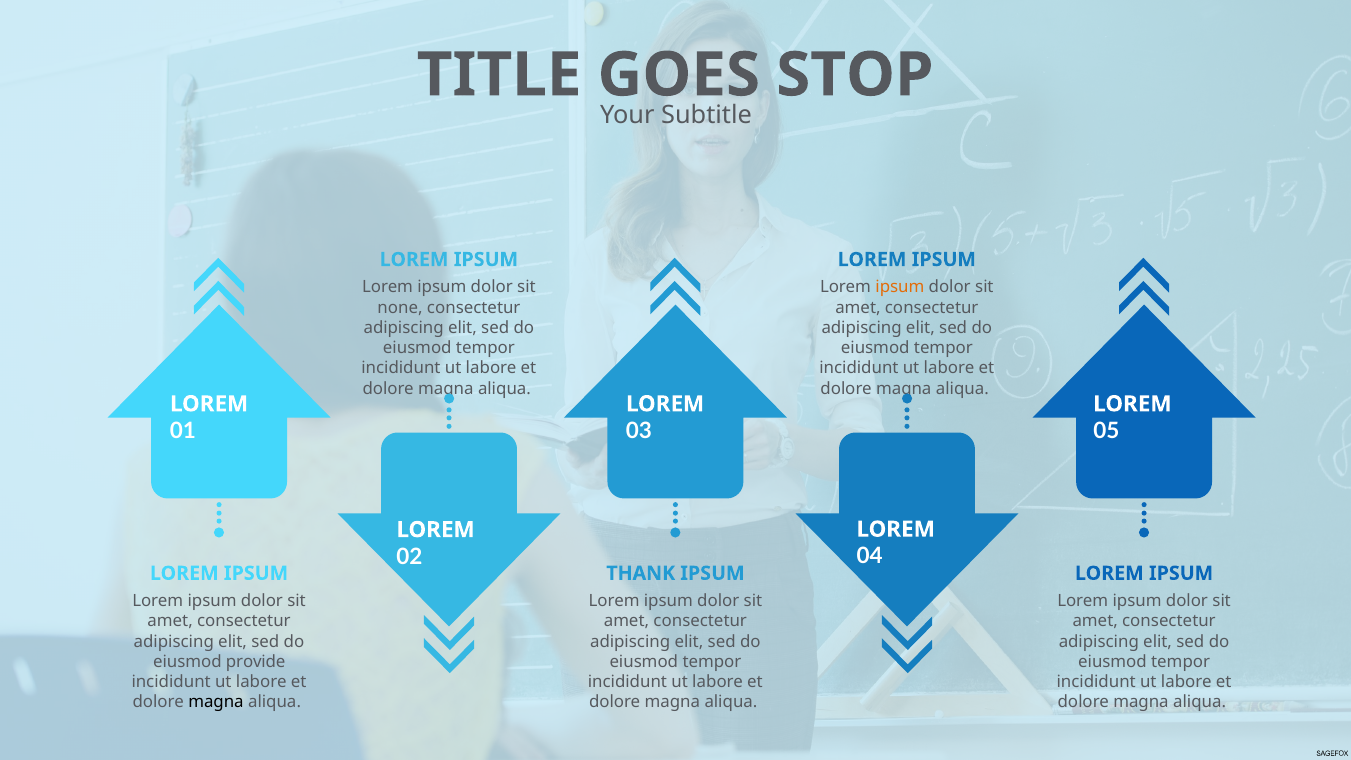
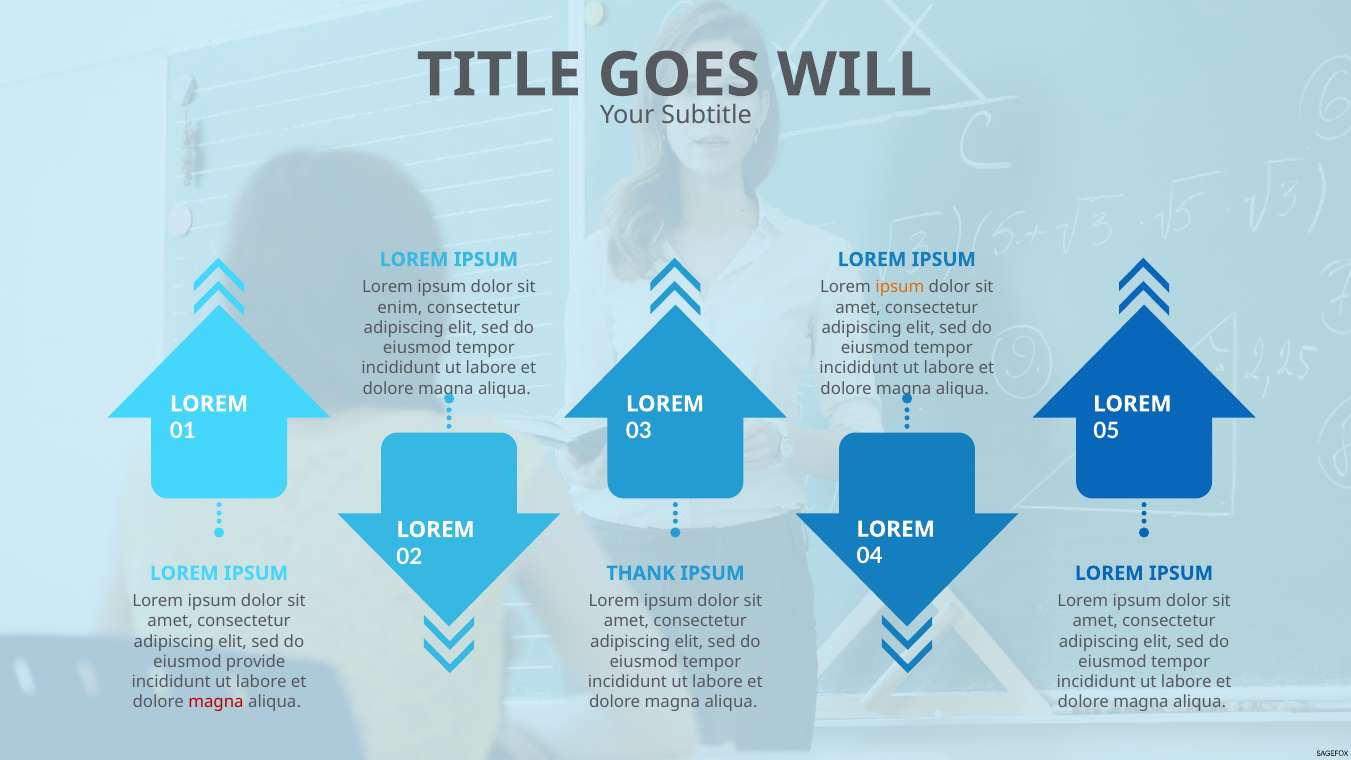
STOP: STOP -> WILL
none: none -> enim
magna at (216, 702) colour: black -> red
